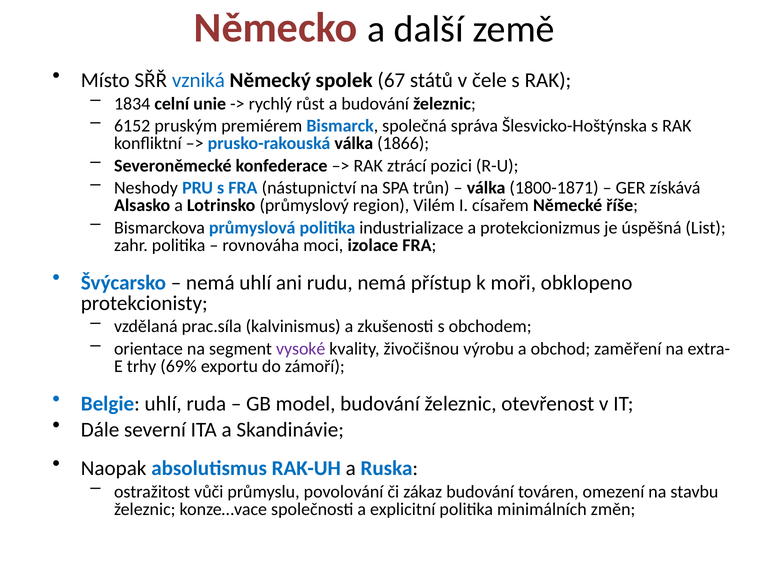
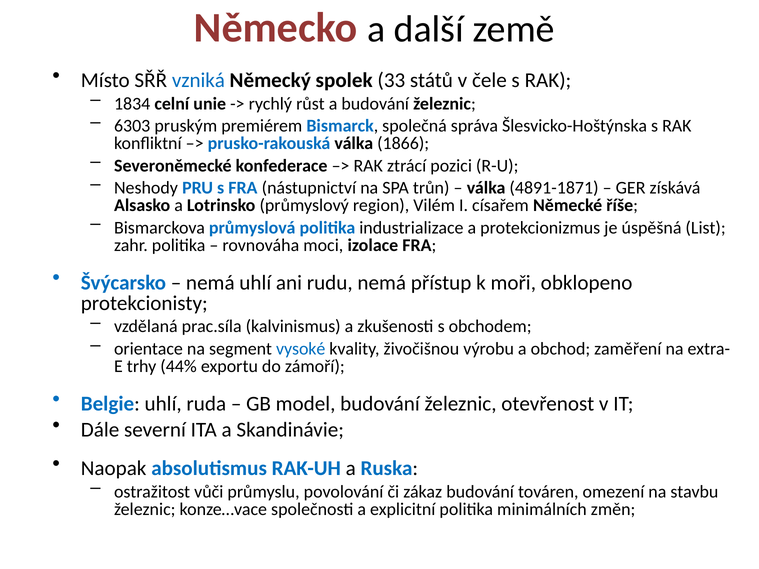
67: 67 -> 33
6152: 6152 -> 6303
1800-1871: 1800-1871 -> 4891-1871
vysoké colour: purple -> blue
69%: 69% -> 44%
